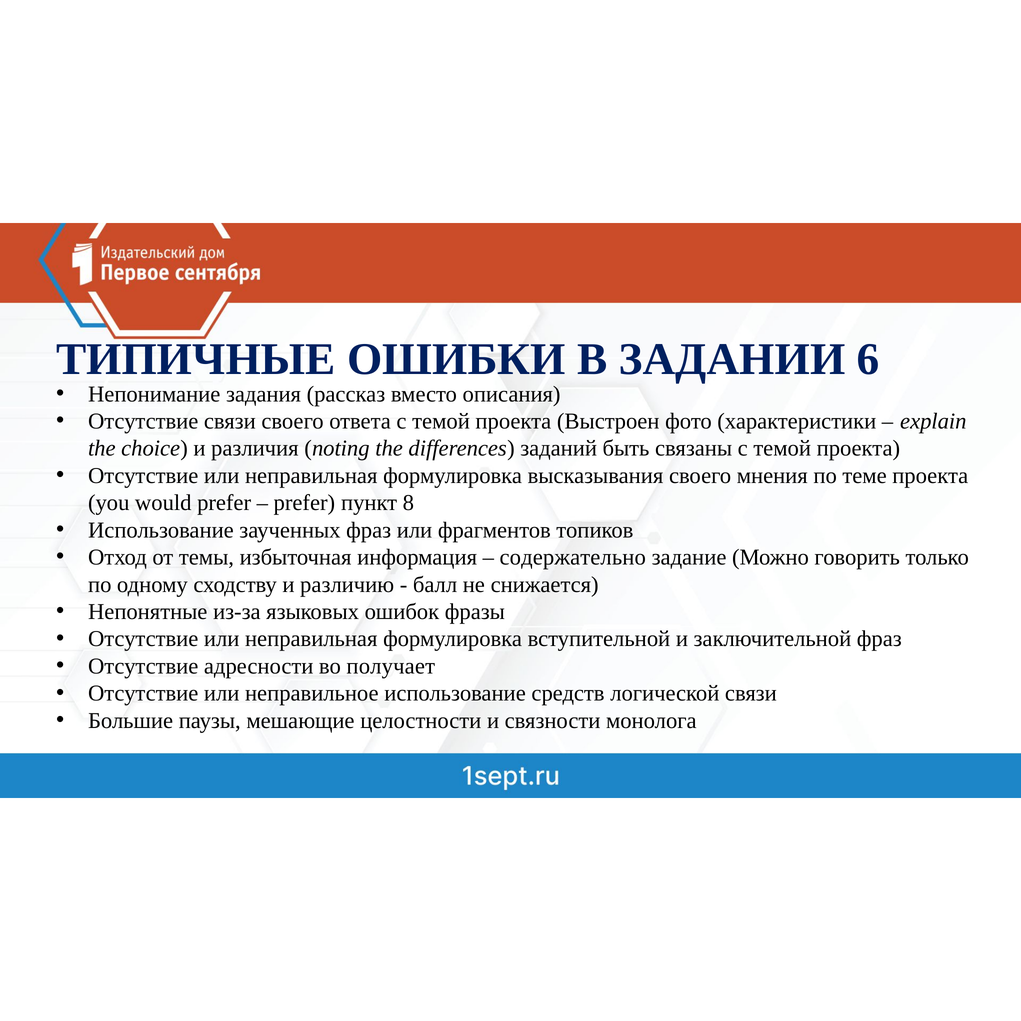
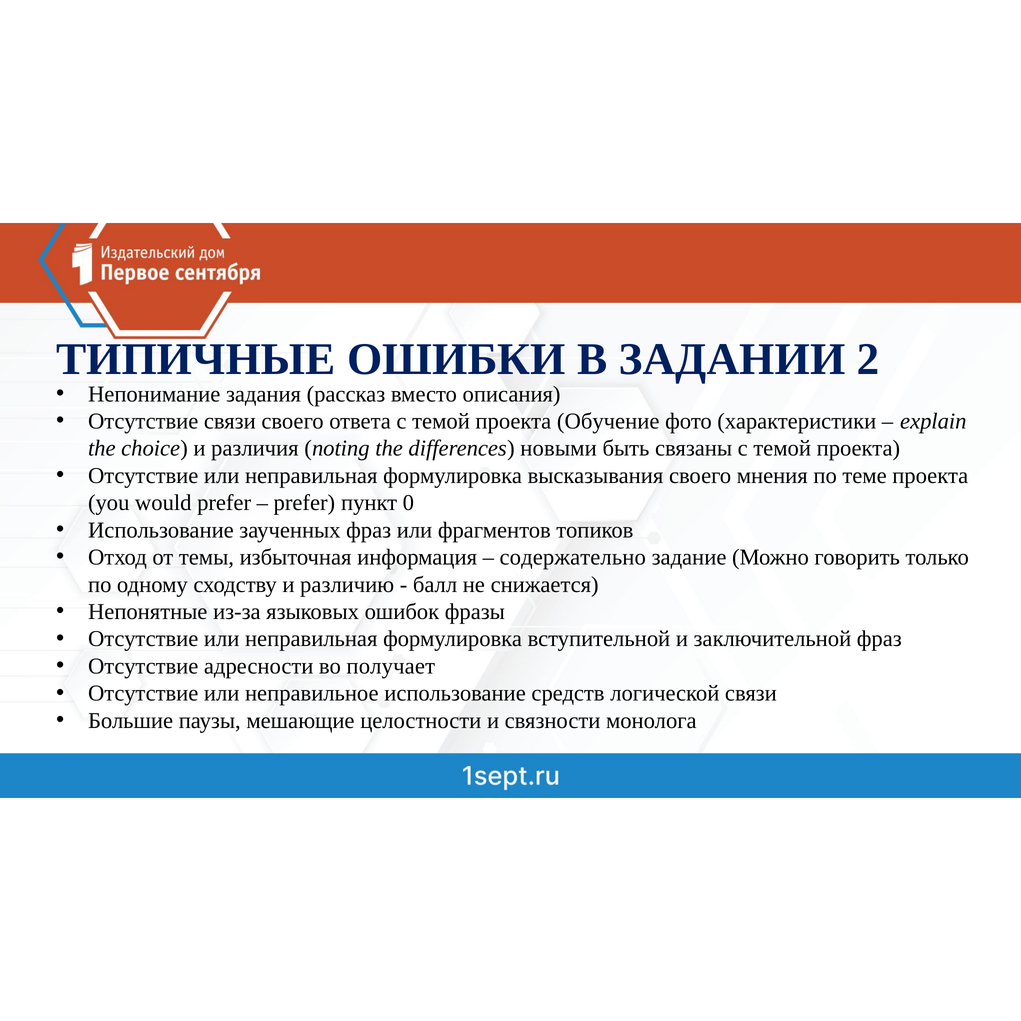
6: 6 -> 2
Выстроен: Выстроен -> Обучение
заданий: заданий -> новыми
8: 8 -> 0
